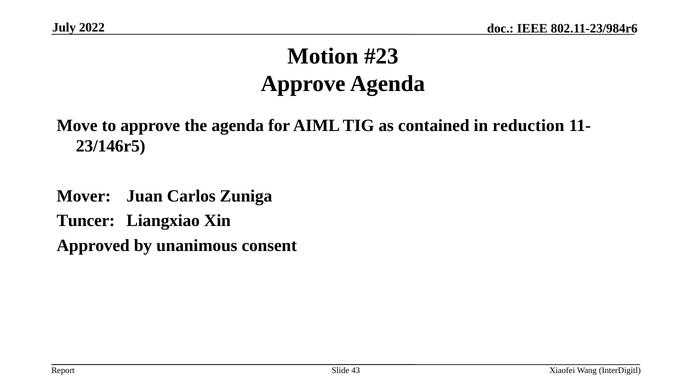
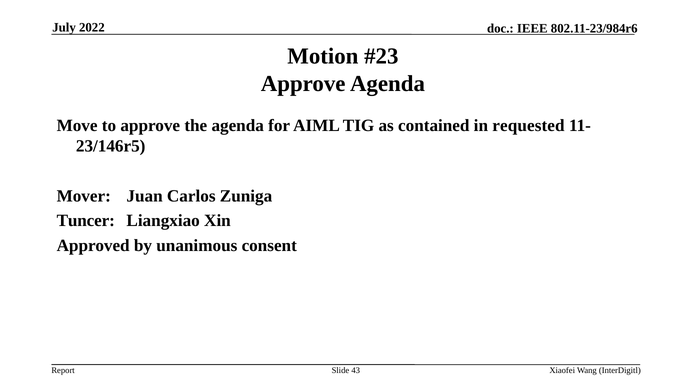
reduction: reduction -> requested
